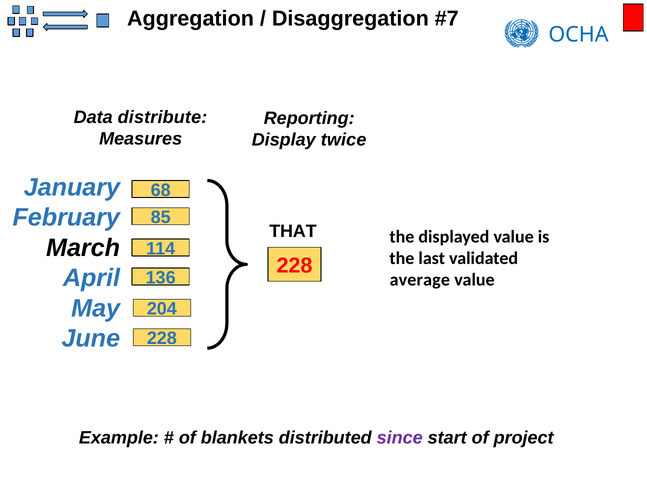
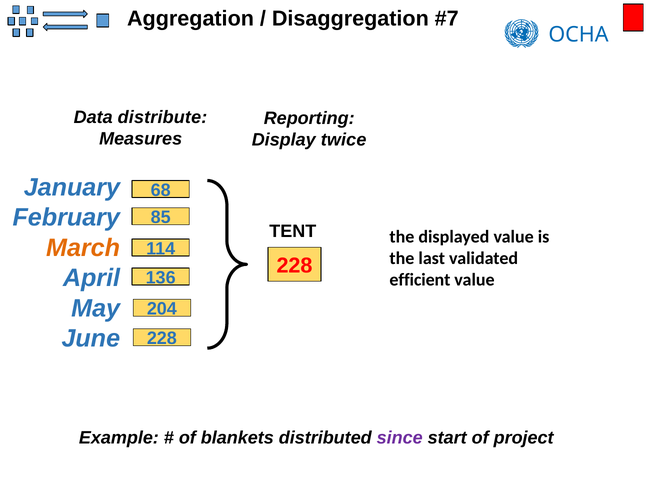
THAT: THAT -> TENT
March colour: black -> orange
average: average -> efficient
